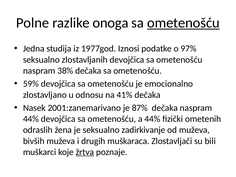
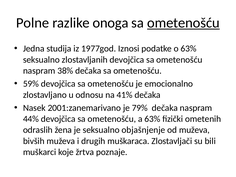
o 97%: 97% -> 63%
87%: 87% -> 79%
a 44%: 44% -> 63%
zadirkivanje: zadirkivanje -> objašnjenje
žrtva underline: present -> none
